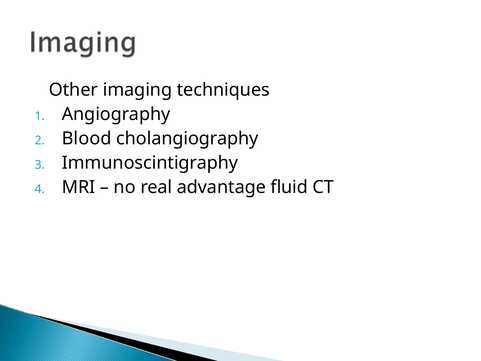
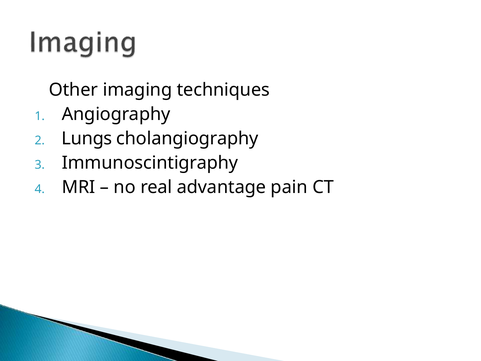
Blood: Blood -> Lungs
fluid: fluid -> pain
